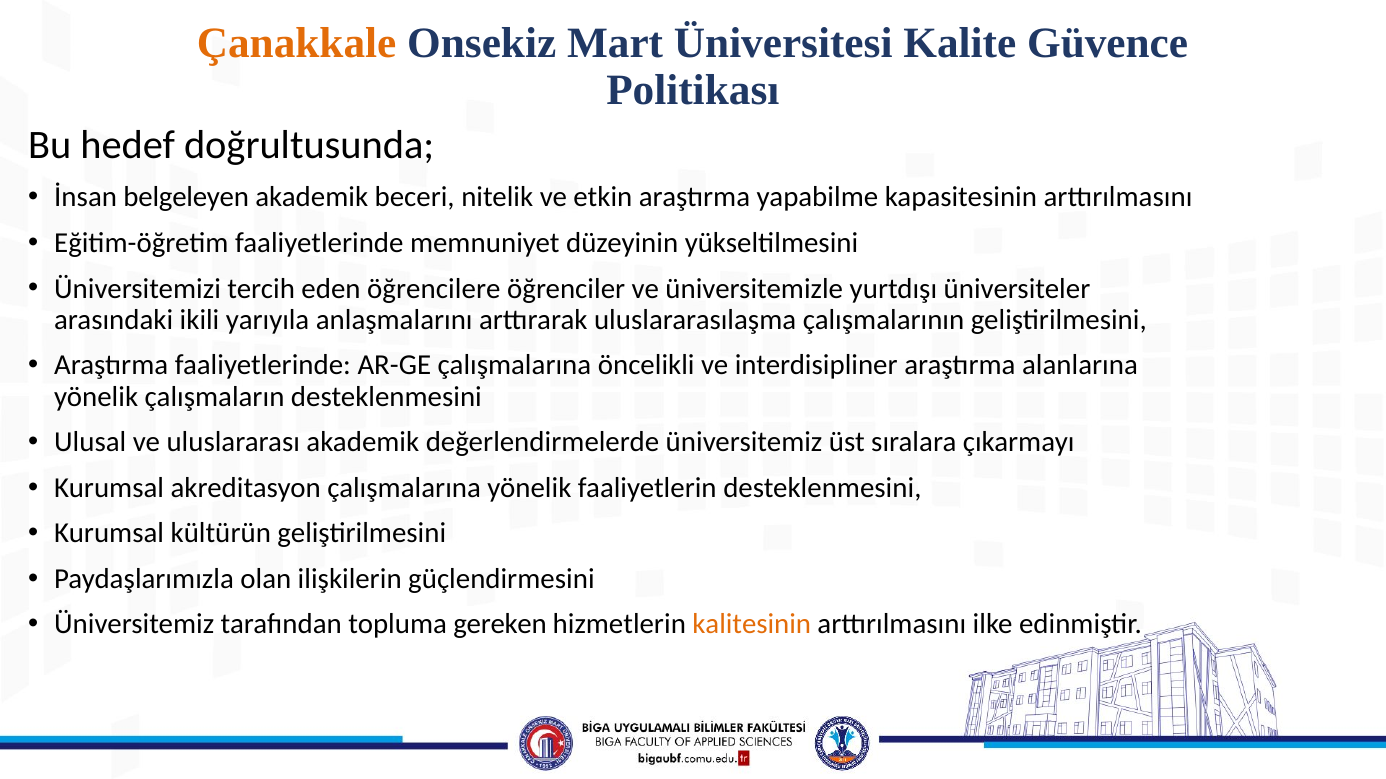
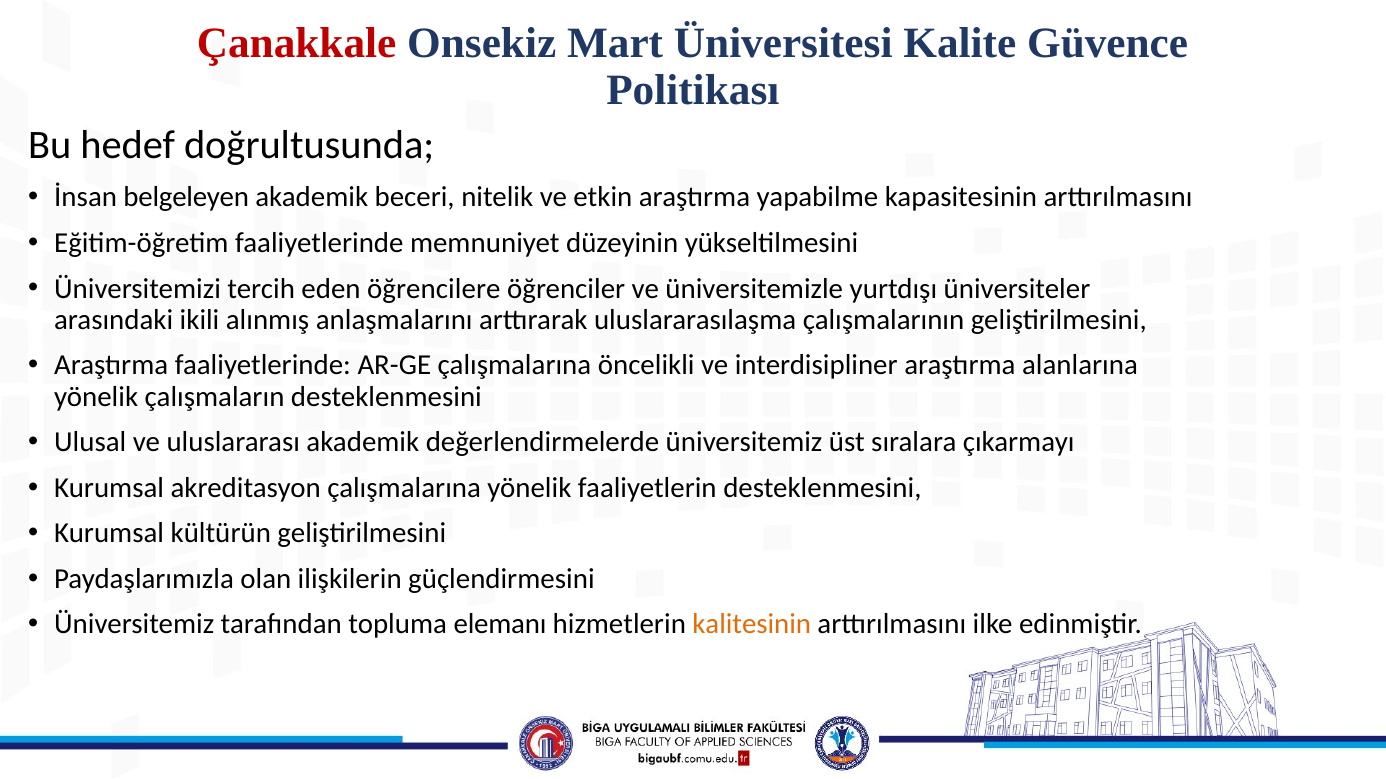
Çanakkale colour: orange -> red
yarıyıla: yarıyıla -> alınmış
gereken: gereken -> elemanı
